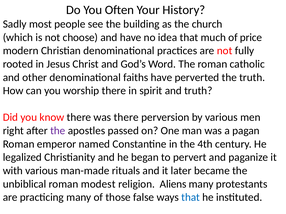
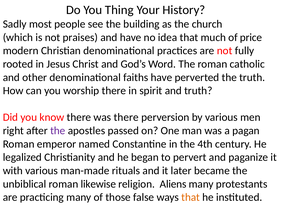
Often: Often -> Thing
choose: choose -> praises
modest: modest -> likewise
that at (191, 198) colour: blue -> orange
